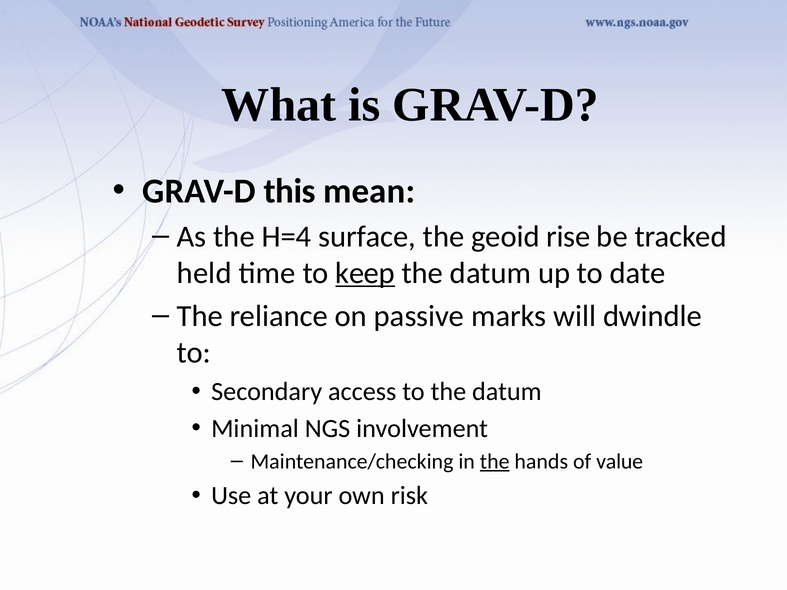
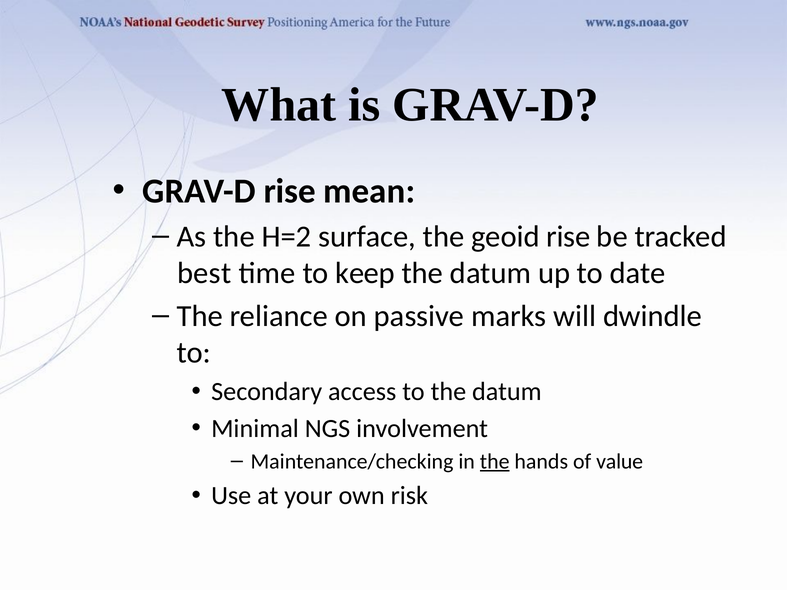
GRAV-D this: this -> rise
H=4: H=4 -> H=2
held: held -> best
keep underline: present -> none
